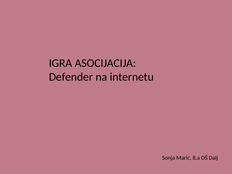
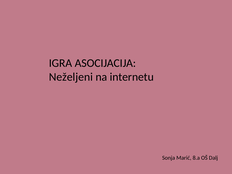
Defender: Defender -> Neželjeni
